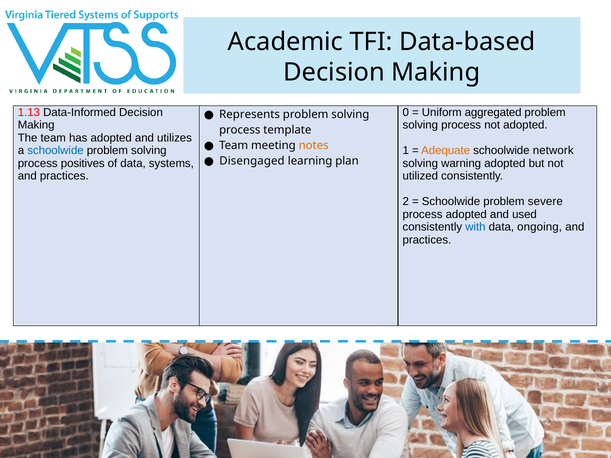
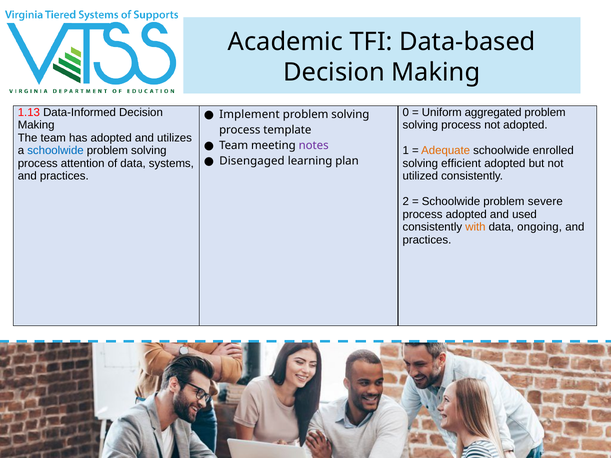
Represents: Represents -> Implement
notes colour: orange -> purple
network: network -> enrolled
positives: positives -> attention
warning: warning -> efficient
with colour: blue -> orange
